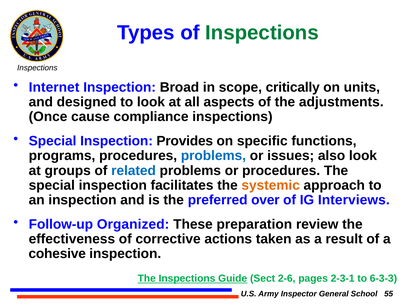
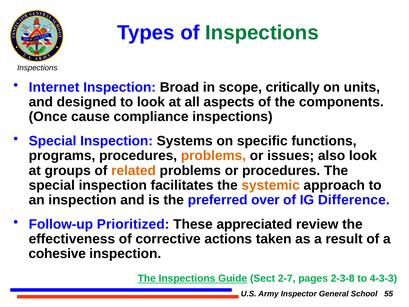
adjustments: adjustments -> components
Provides: Provides -> Systems
problems at (213, 156) colour: blue -> orange
related colour: blue -> orange
Interviews: Interviews -> Difference
Organized: Organized -> Prioritized
preparation: preparation -> appreciated
2-6: 2-6 -> 2-7
2-3-1: 2-3-1 -> 2-3-8
6-3-3: 6-3-3 -> 4-3-3
